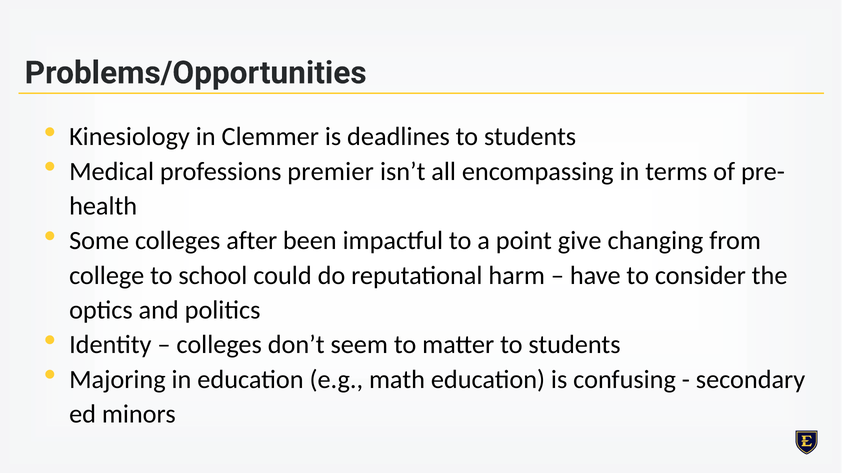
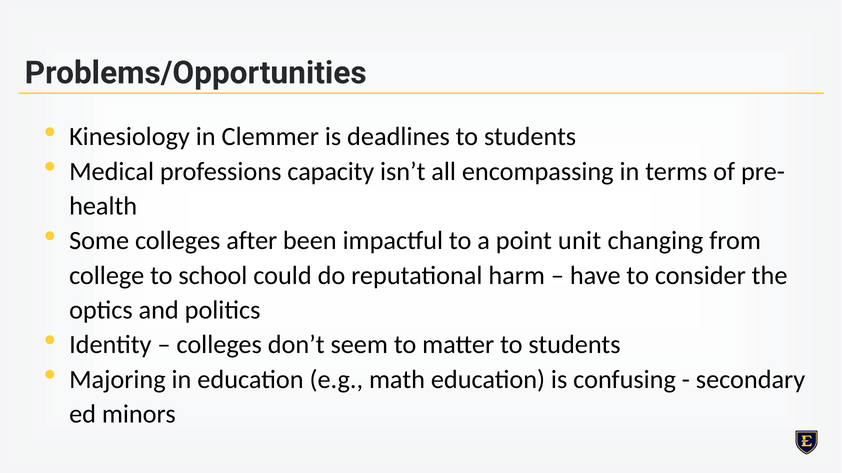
premier: premier -> capacity
give: give -> unit
